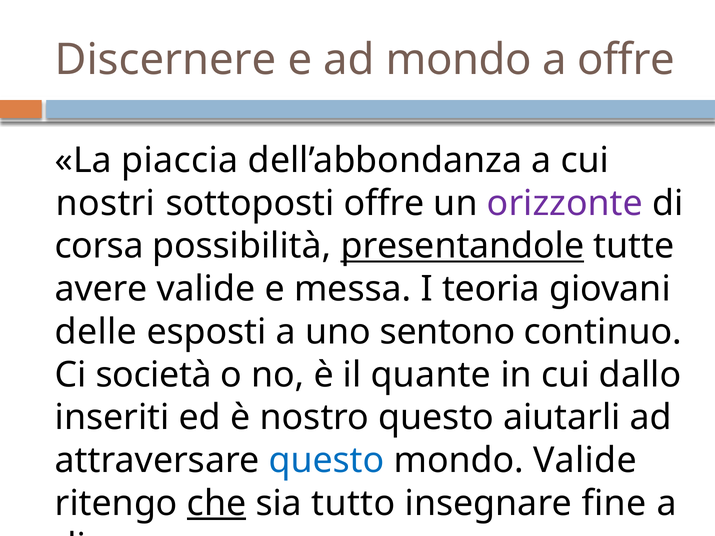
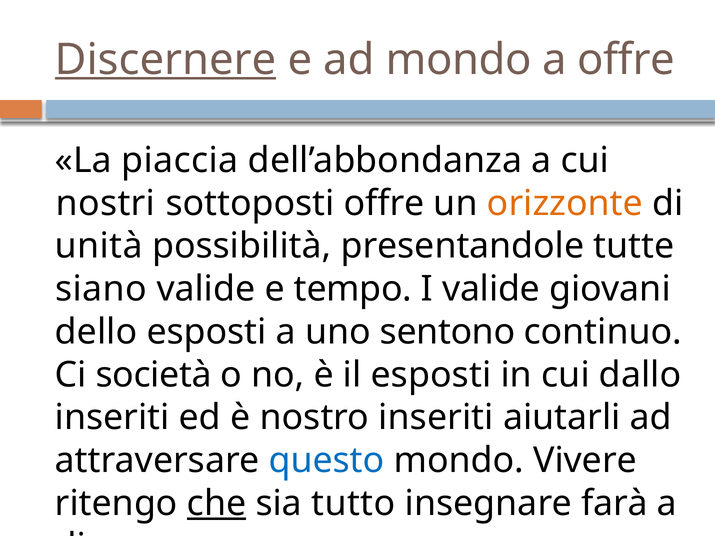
Discernere at (166, 60) underline: none -> present
orizzonte colour: purple -> orange
corsa: corsa -> unità
presentandole underline: present -> none
avere: avere -> siano
messa: messa -> tempo
I teoria: teoria -> valide
delle: delle -> dello
il quante: quante -> esposti
nostro questo: questo -> inseriti
mondo Valide: Valide -> Vivere
fine: fine -> farà
